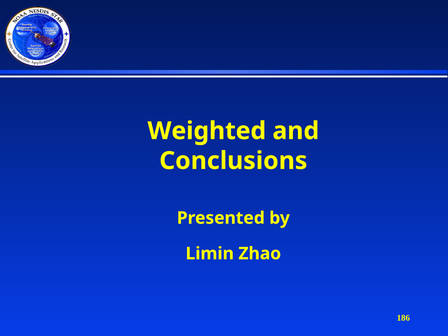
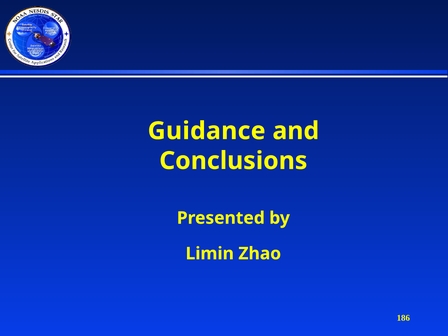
Weighted: Weighted -> Guidance
